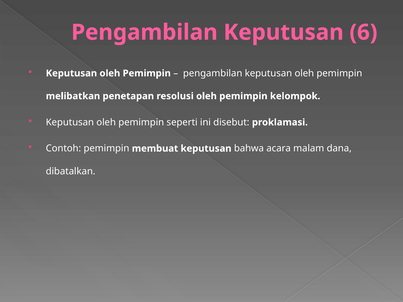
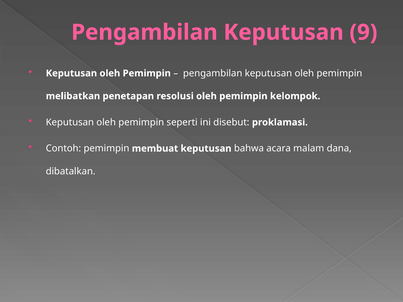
6: 6 -> 9
